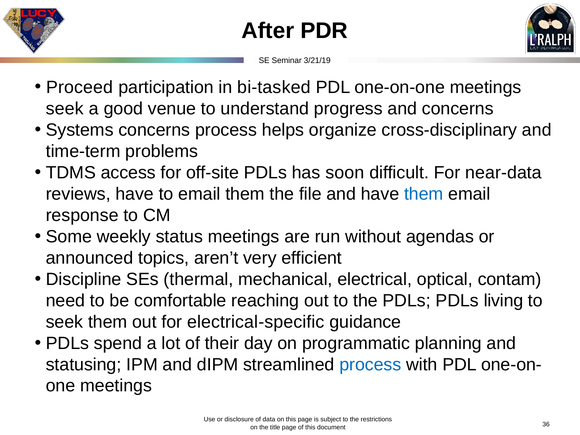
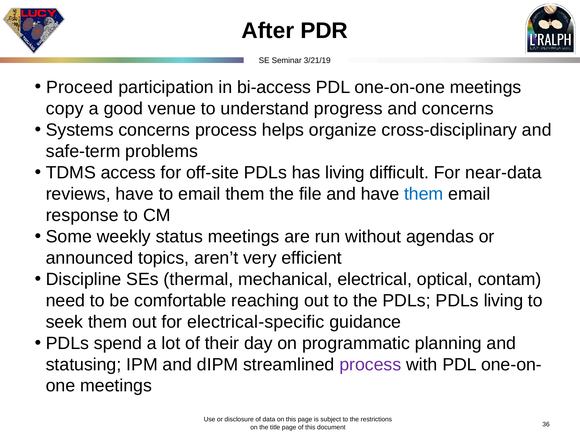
bi-tasked: bi-tasked -> bi-access
seek at (65, 109): seek -> copy
time-term: time-term -> safe-term
has soon: soon -> living
process at (370, 365) colour: blue -> purple
